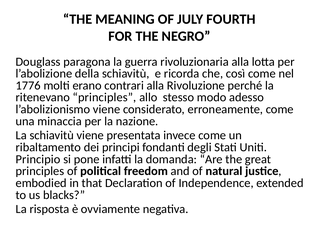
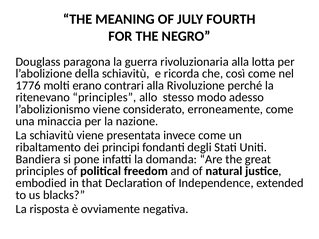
Principio: Principio -> Bandiera
